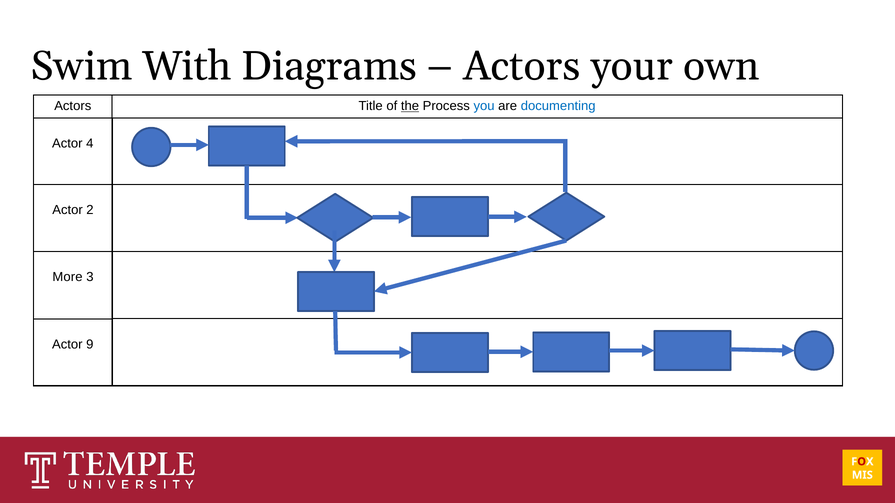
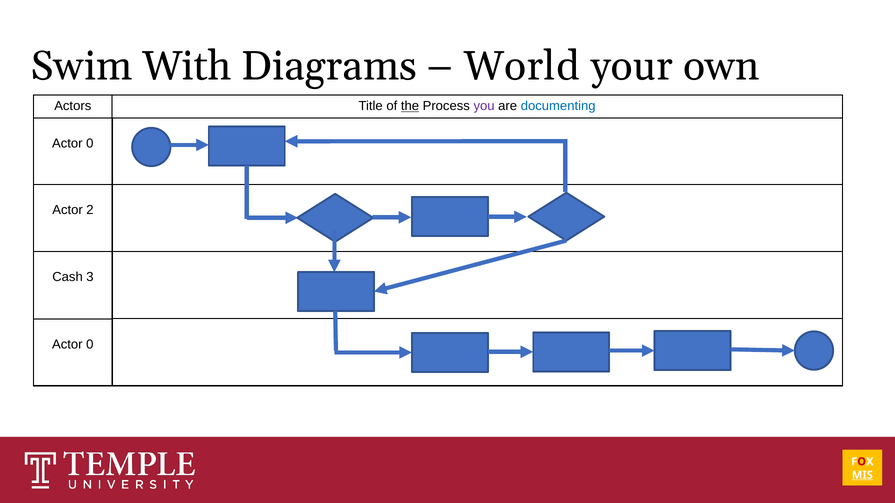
Actors at (522, 66): Actors -> World
you colour: blue -> purple
4 at (90, 143): 4 -> 0
More: More -> Cash
9 at (90, 345): 9 -> 0
MIS underline: none -> present
